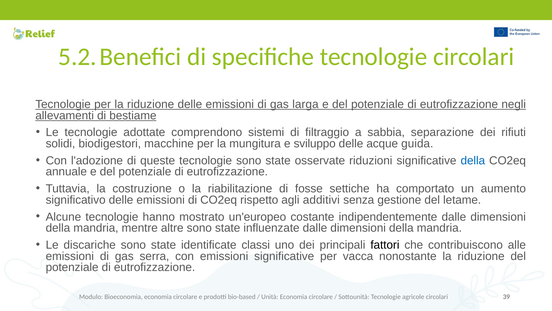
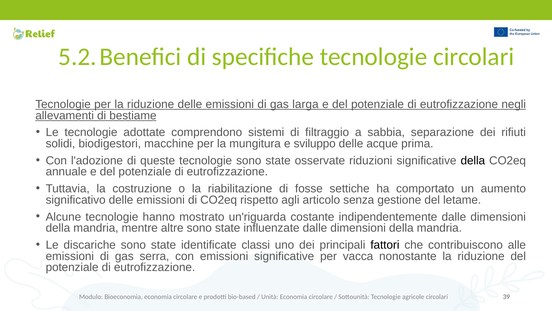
guida: guida -> prima
della at (473, 160) colour: blue -> black
additivi: additivi -> articolo
un'europeo: un'europeo -> un'riguarda
